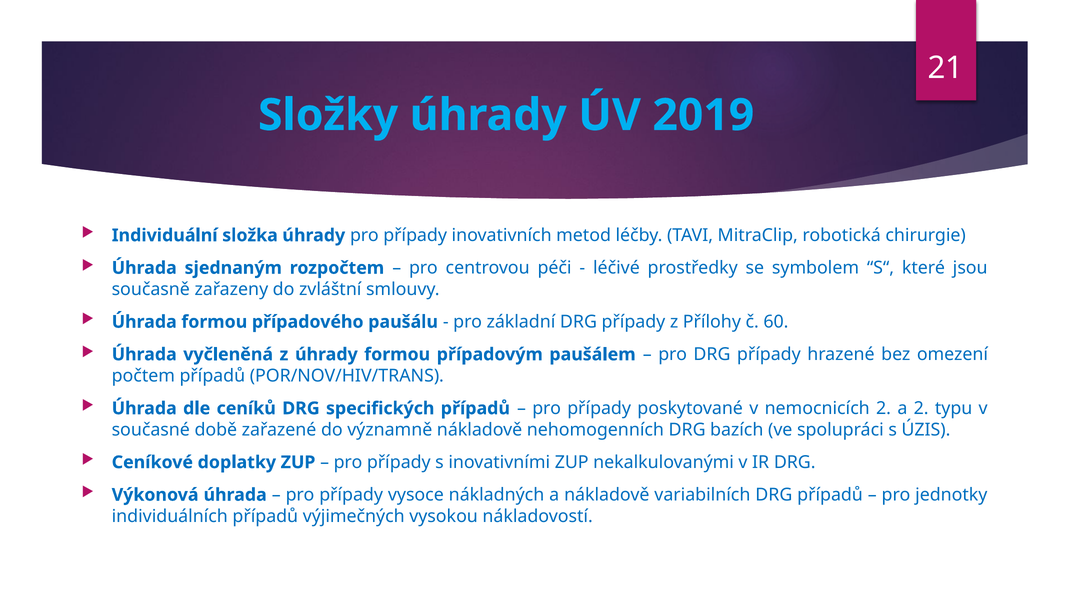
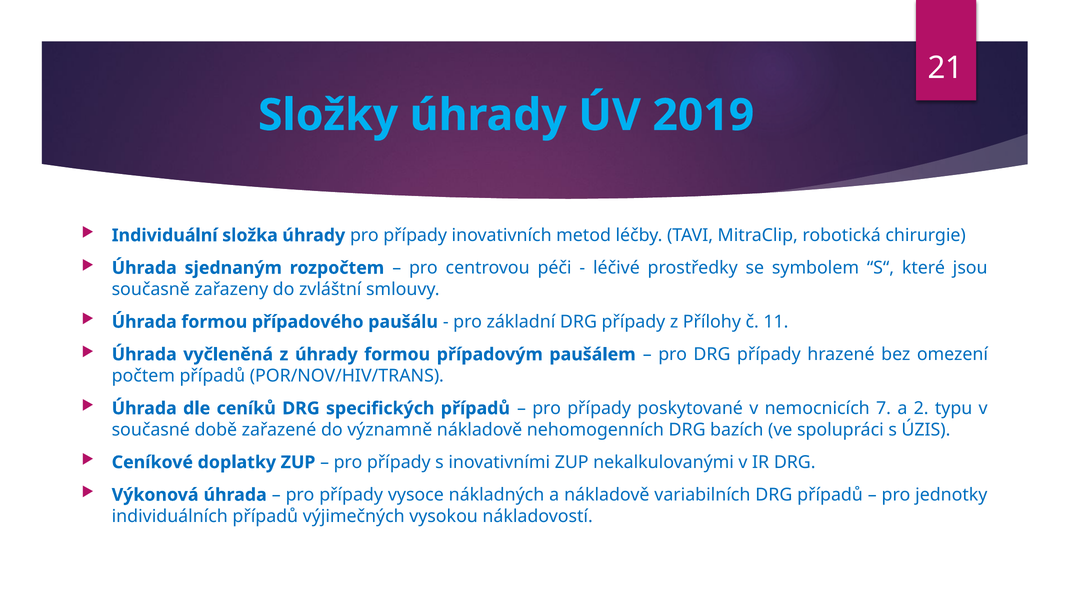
60: 60 -> 11
nemocnicích 2: 2 -> 7
